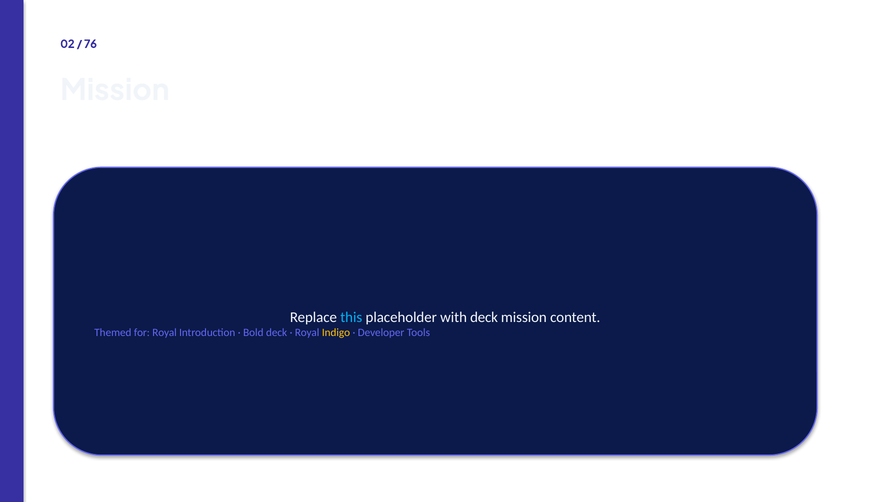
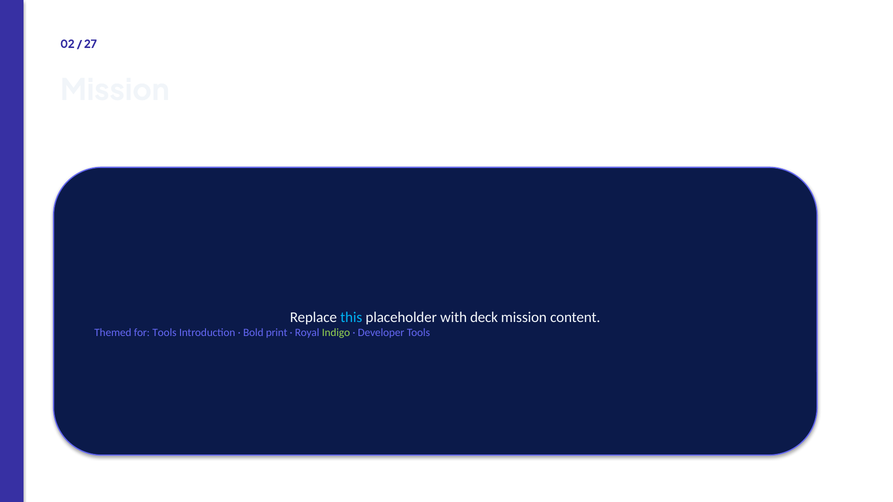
76: 76 -> 27
for Royal: Royal -> Tools
Bold deck: deck -> print
Indigo colour: yellow -> light green
